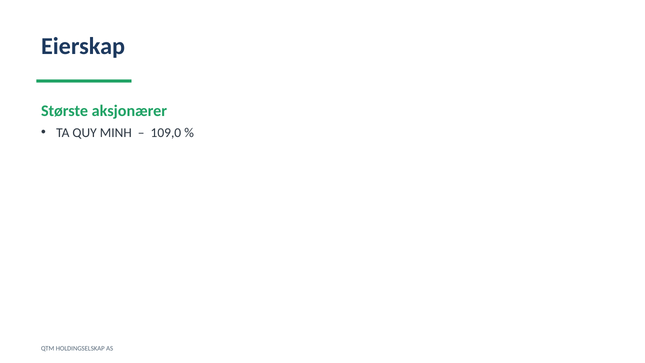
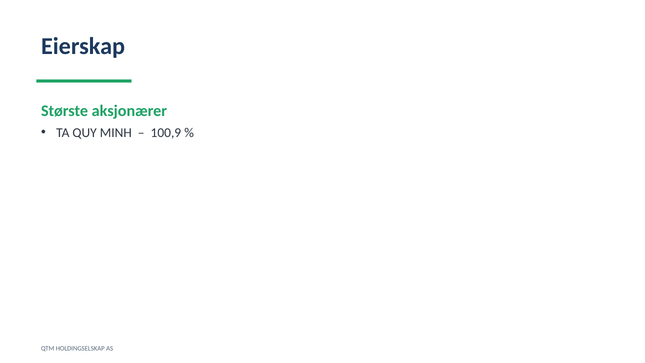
109,0: 109,0 -> 100,9
